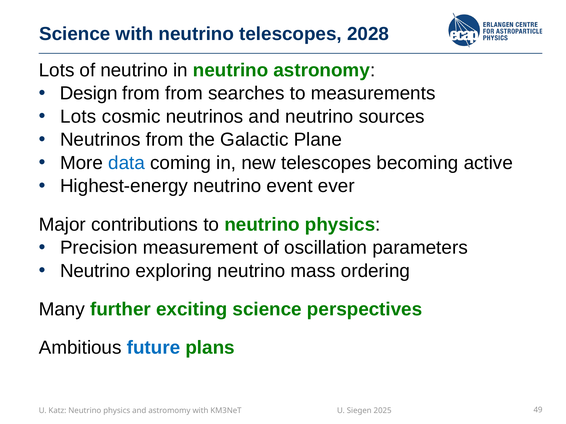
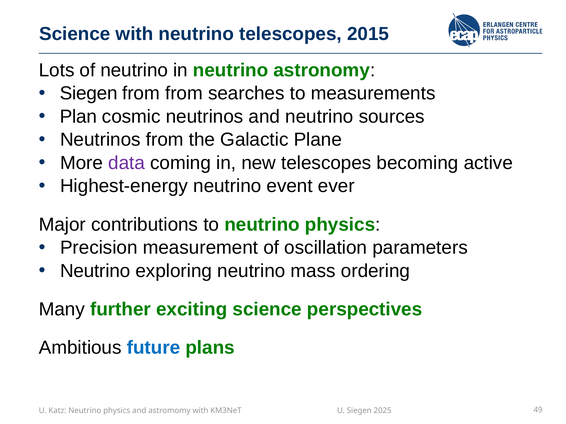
2028: 2028 -> 2015
Design at (89, 93): Design -> Siegen
Lots at (78, 117): Lots -> Plan
data colour: blue -> purple
